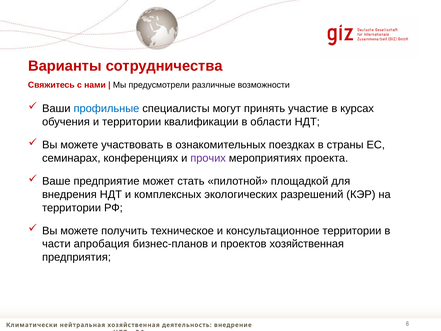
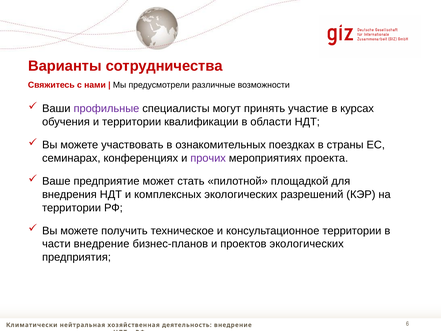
профильные colour: blue -> purple
части апробация: апробация -> внедрение
проектов хозяйственная: хозяйственная -> экологических
